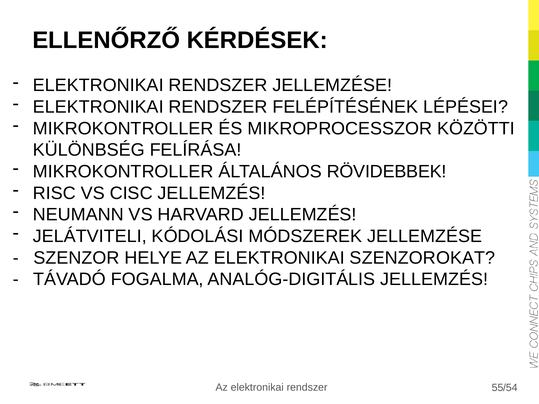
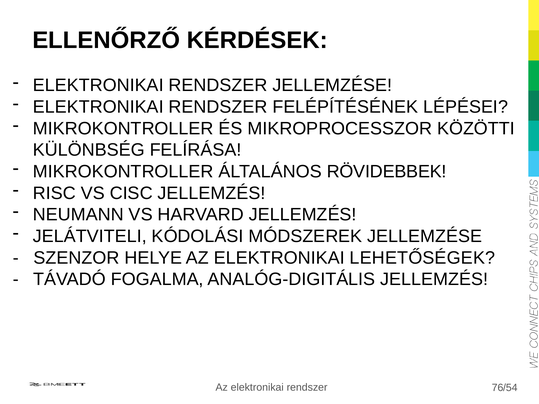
SZENZOROKAT: SZENZOROKAT -> LEHETŐSÉGEK
55: 55 -> 76
